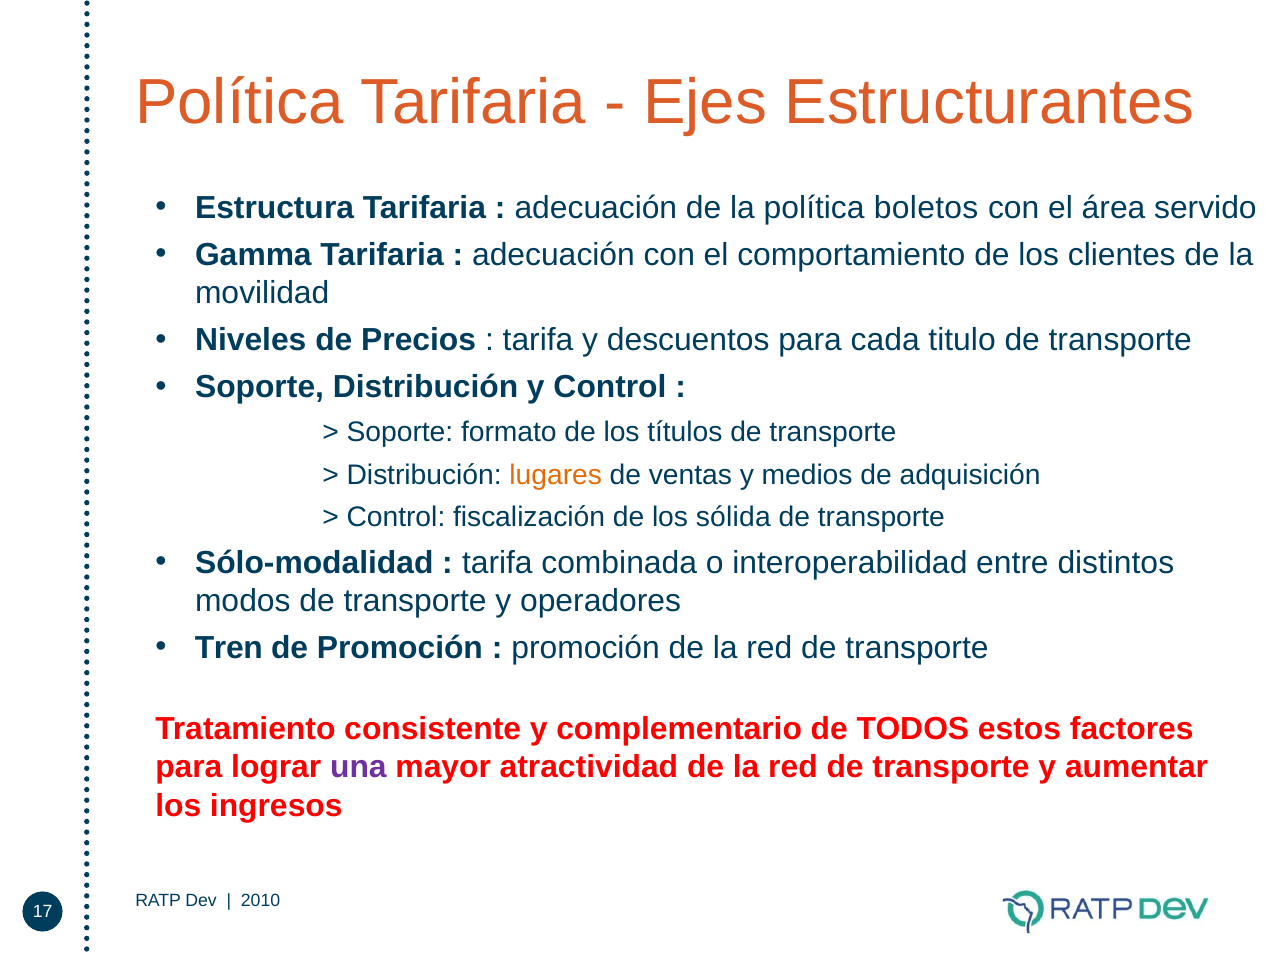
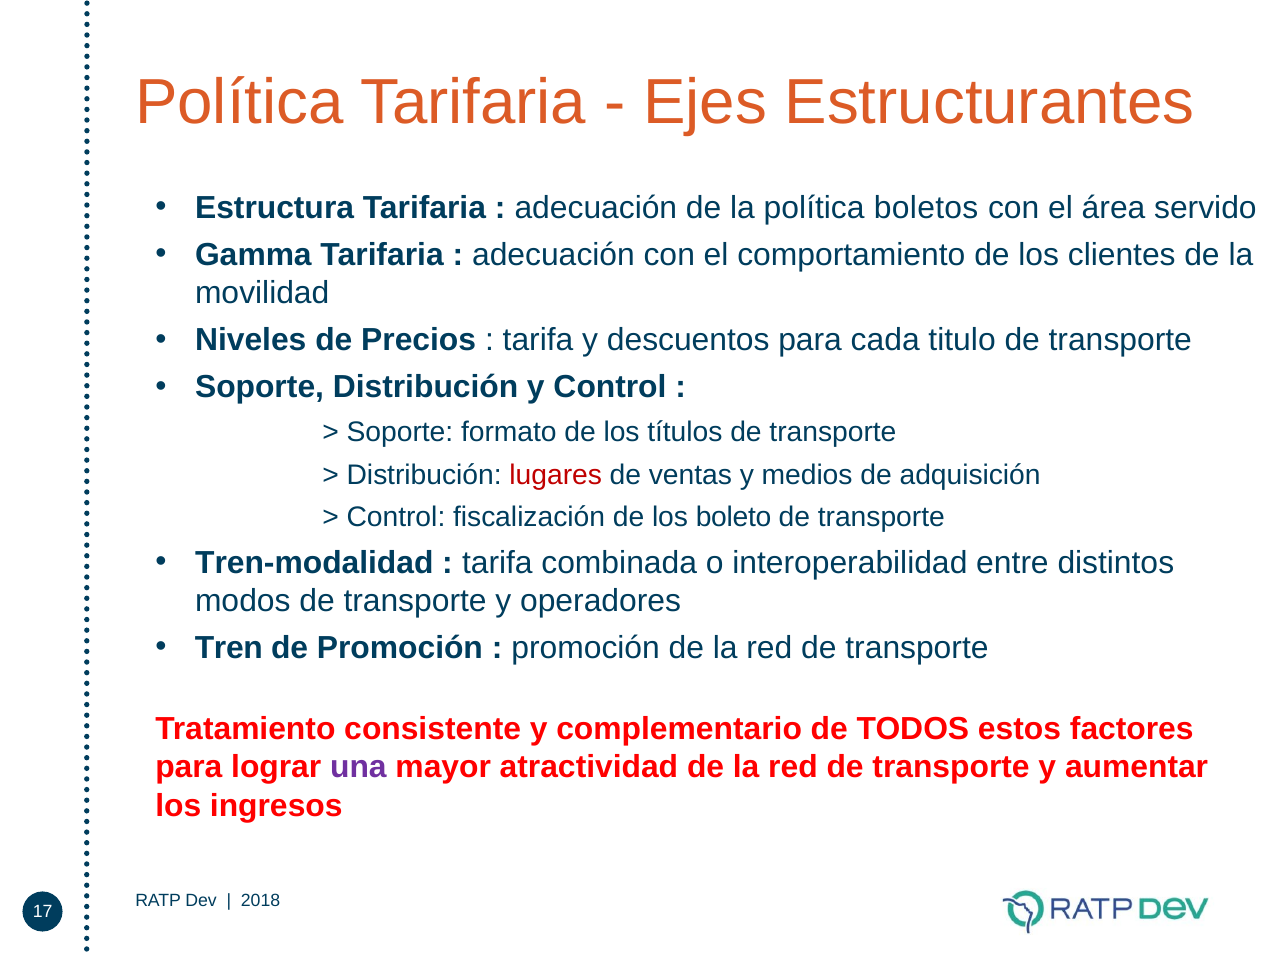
lugares colour: orange -> red
sólida: sólida -> boleto
Sólo-modalidad: Sólo-modalidad -> Tren-modalidad
2010: 2010 -> 2018
